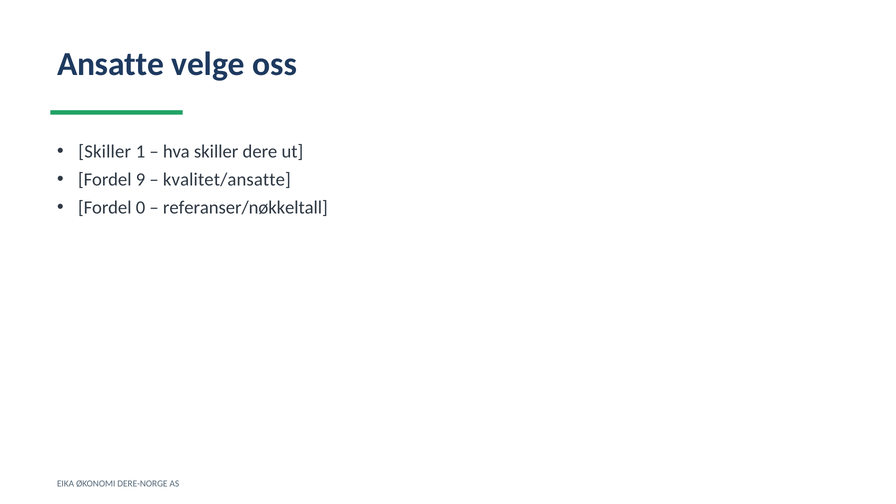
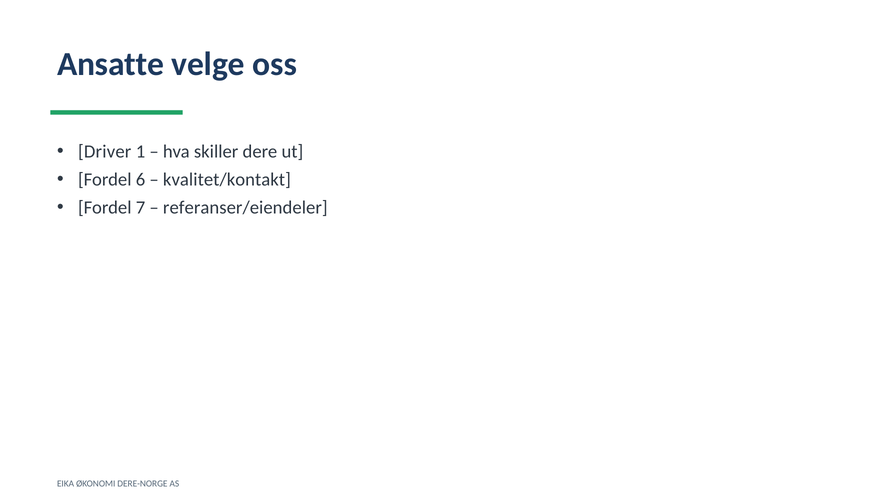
Skiller at (105, 152): Skiller -> Driver
9: 9 -> 6
kvalitet/ansatte: kvalitet/ansatte -> kvalitet/kontakt
0: 0 -> 7
referanser/nøkkeltall: referanser/nøkkeltall -> referanser/eiendeler
